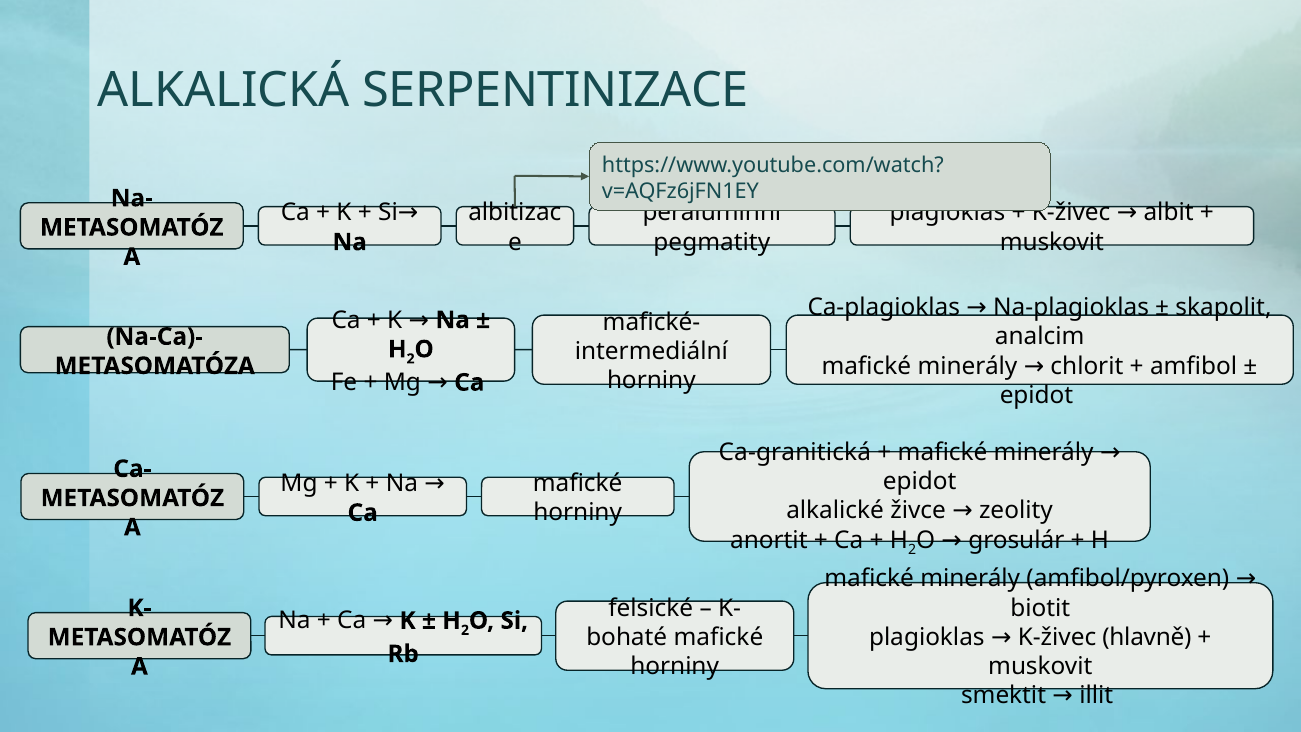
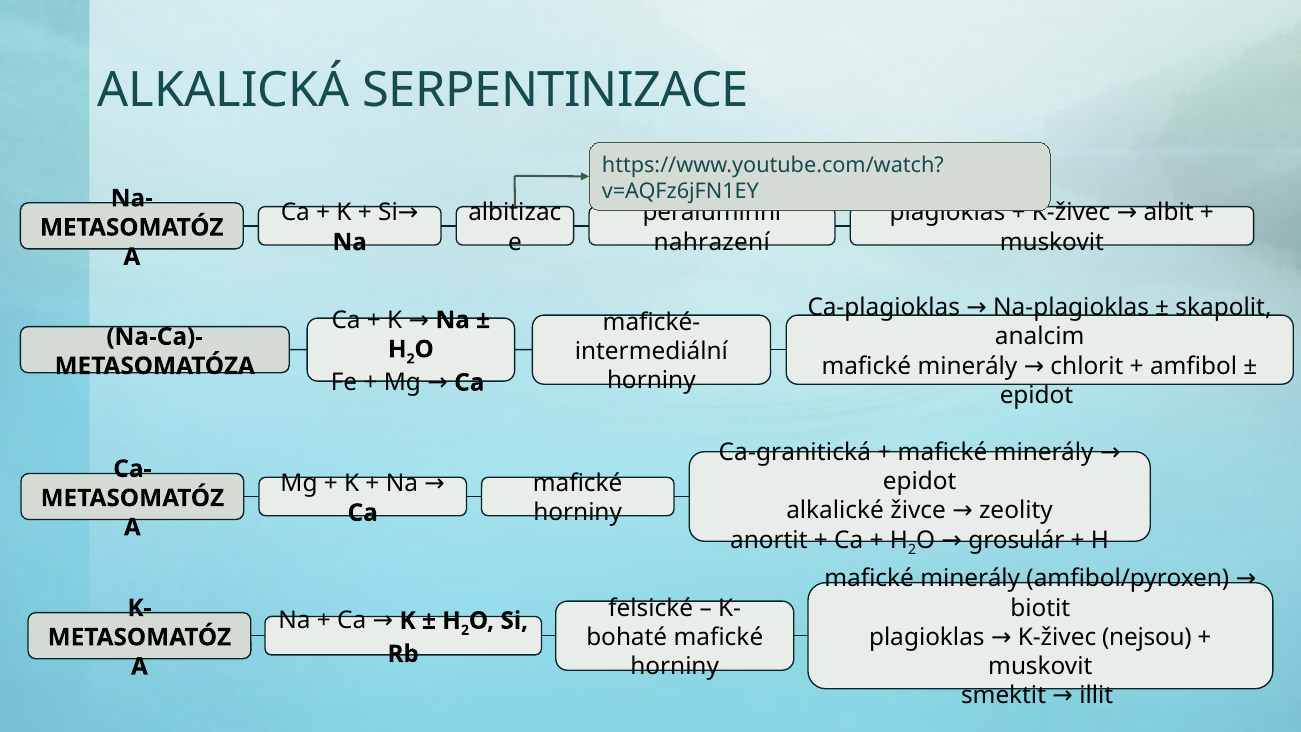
pegmatity: pegmatity -> nahrazení
hlavně: hlavně -> nejsou
